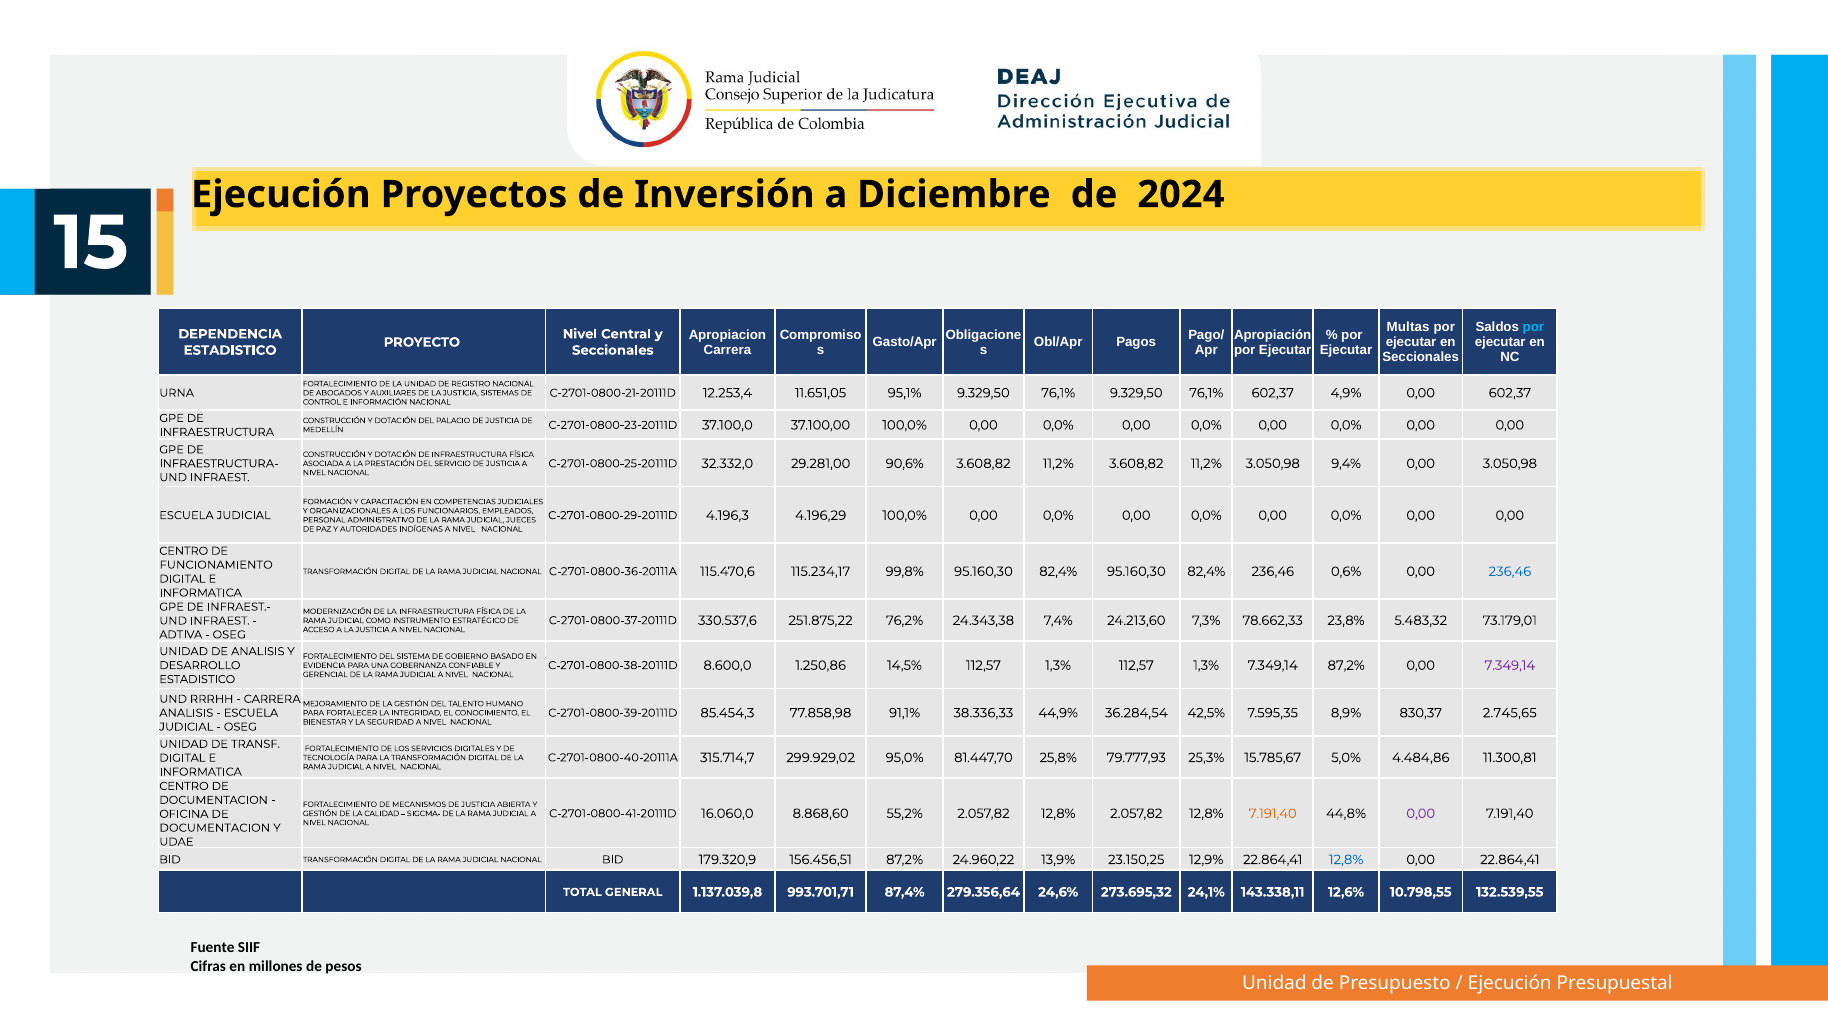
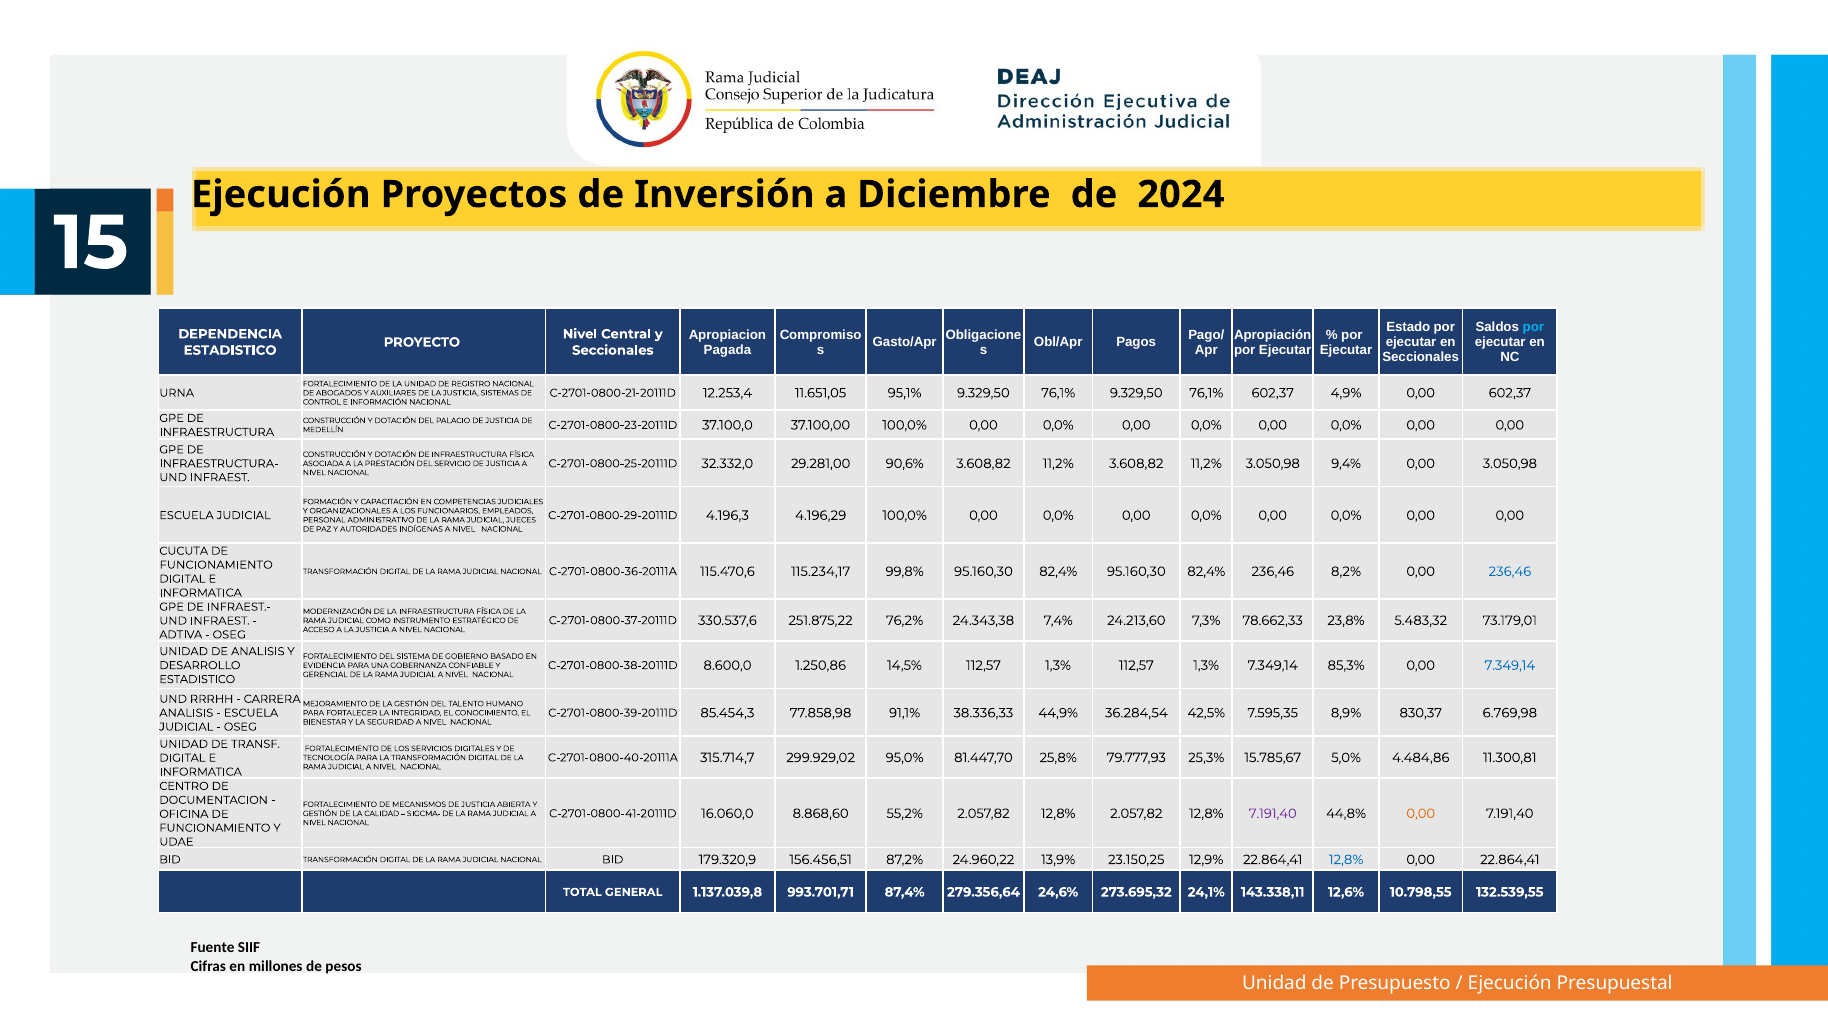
Multas: Multas -> Estado
Carrera at (727, 350): Carrera -> Pagada
CENTRO at (184, 551): CENTRO -> CUCUTA
0,6%: 0,6% -> 8,2%
7.349,14 87,2%: 87,2% -> 85,3%
7.349,14 at (1510, 666) colour: purple -> blue
2.745,65: 2.745,65 -> 6.769,98
7.191,40 at (1273, 814) colour: orange -> purple
0,00 at (1421, 814) colour: purple -> orange
DOCUMENTACION at (215, 828): DOCUMENTACION -> FUNCIONAMIENTO
